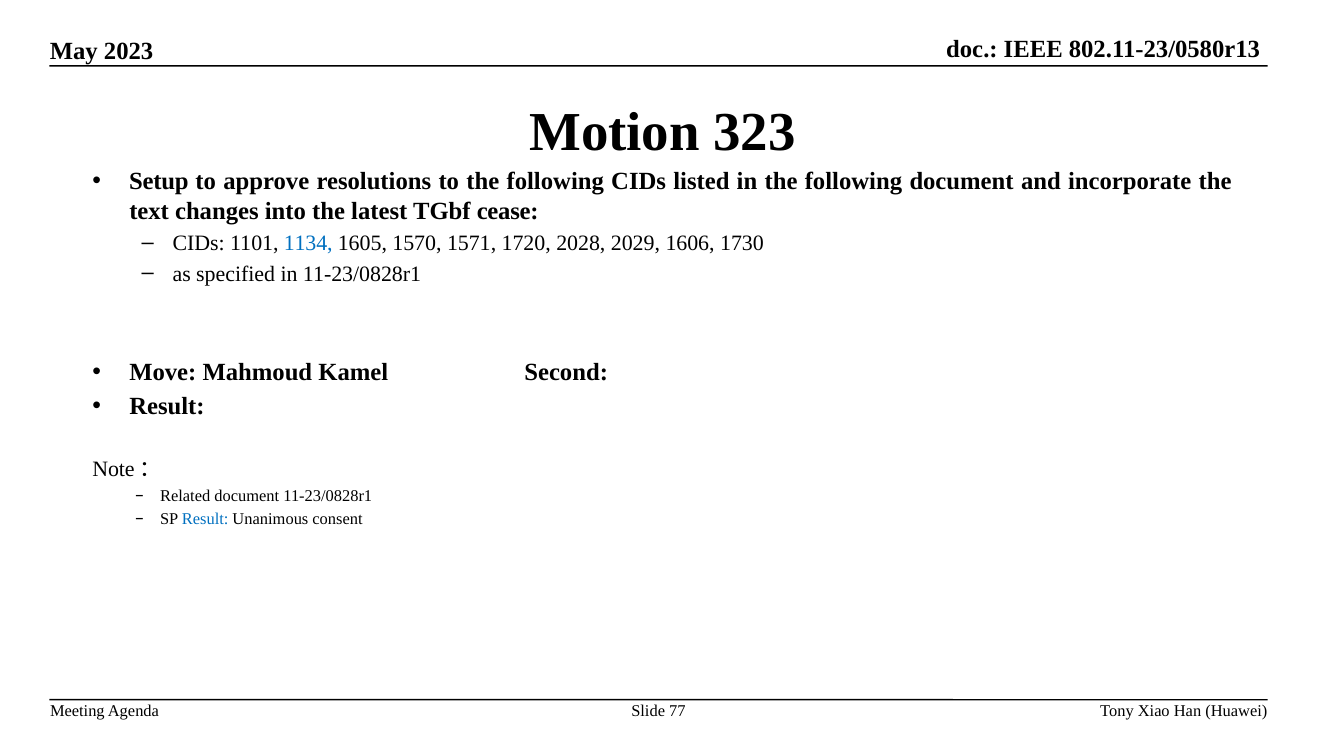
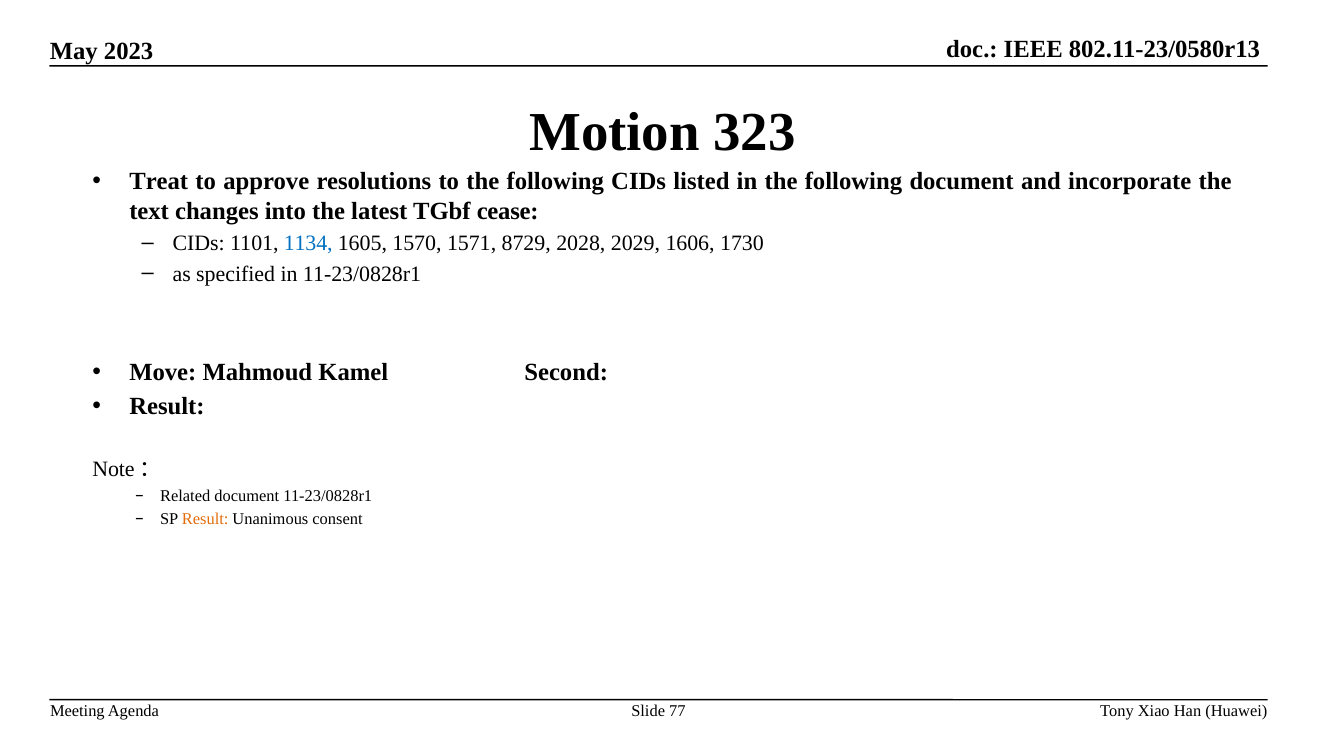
Setup: Setup -> Treat
1720: 1720 -> 8729
Result at (205, 519) colour: blue -> orange
